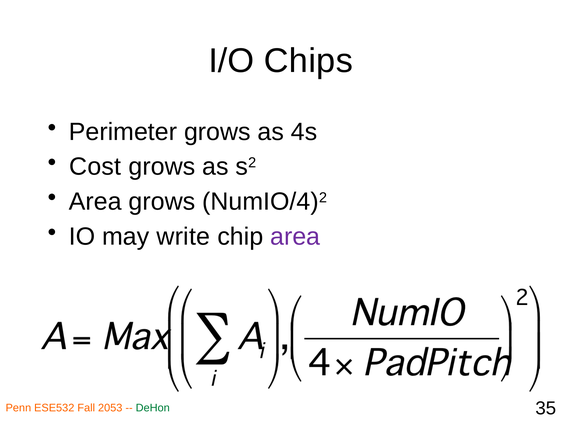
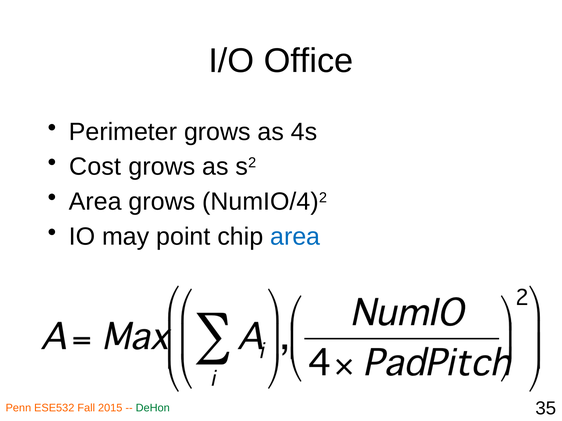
Chips: Chips -> Office
write: write -> point
area at (295, 237) colour: purple -> blue
2053: 2053 -> 2015
